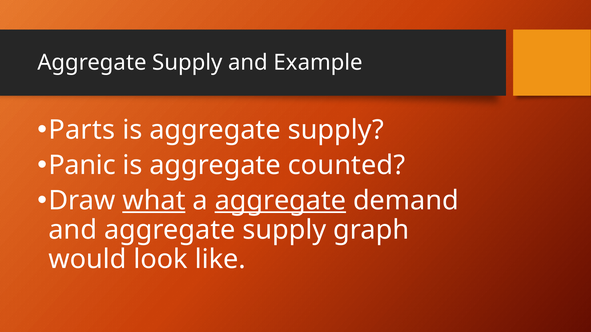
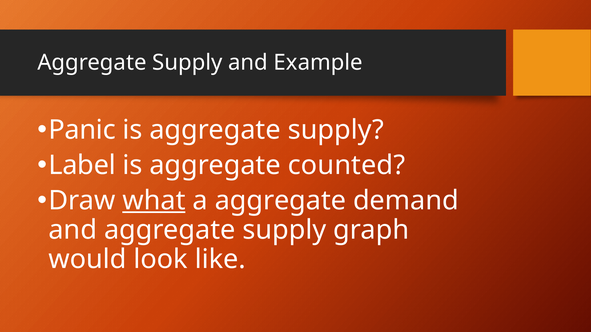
Parts: Parts -> Panic
Panic: Panic -> Label
aggregate at (280, 201) underline: present -> none
